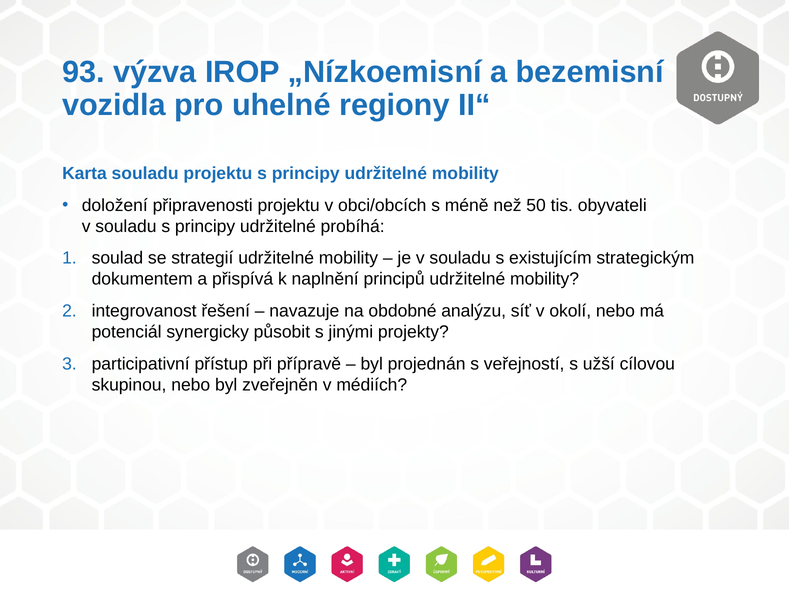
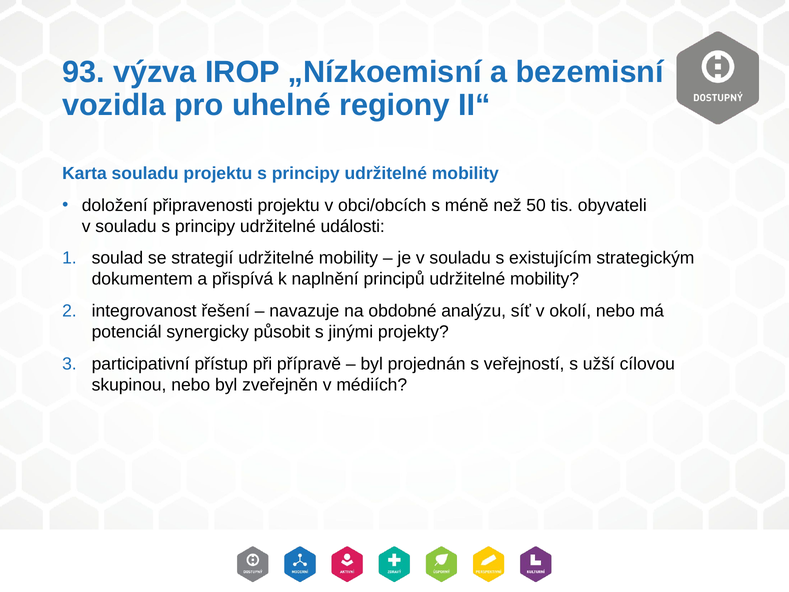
probíhá: probíhá -> události
